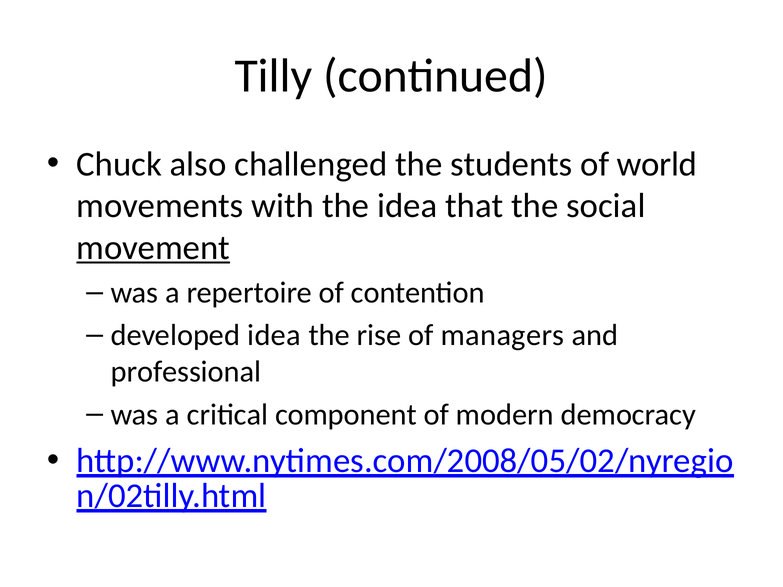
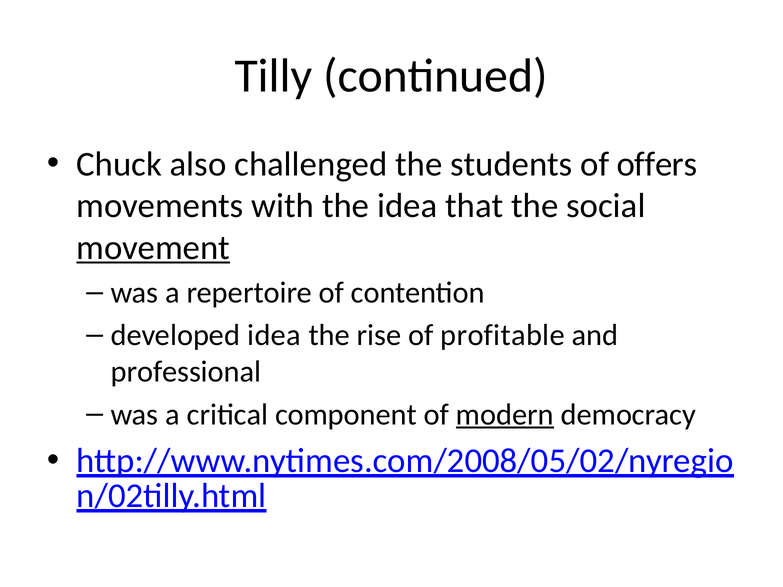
world: world -> offers
managers: managers -> profitable
modern underline: none -> present
